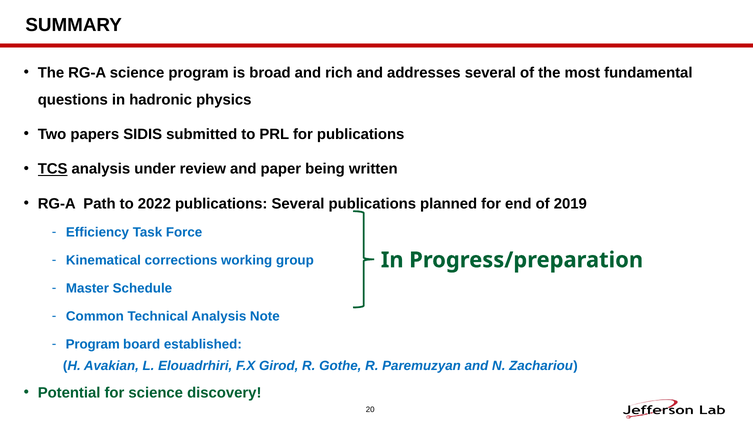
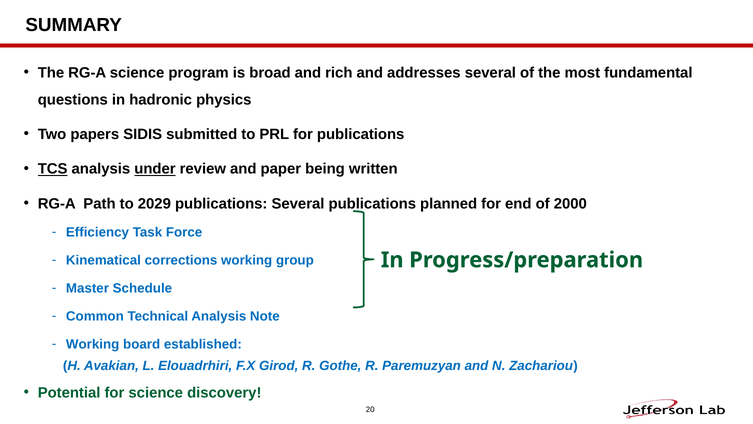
under underline: none -> present
2022: 2022 -> 2029
2019: 2019 -> 2000
Program at (93, 344): Program -> Working
